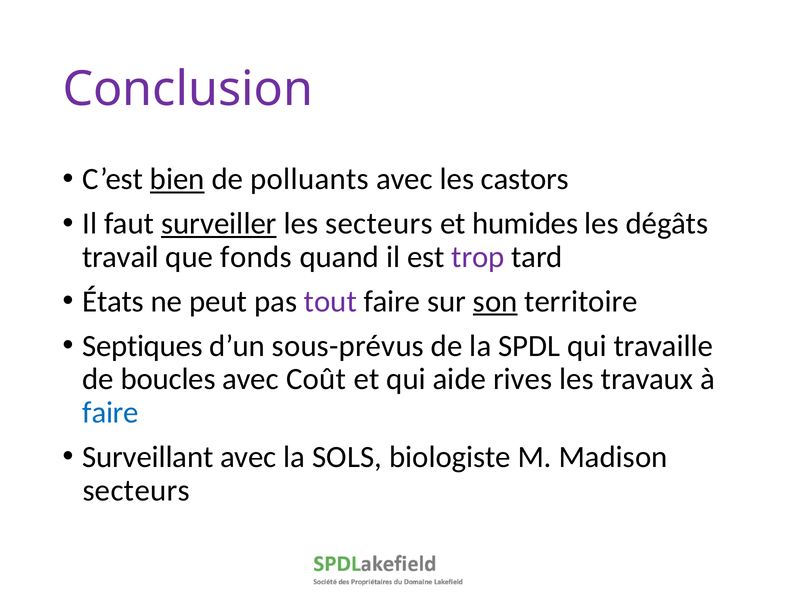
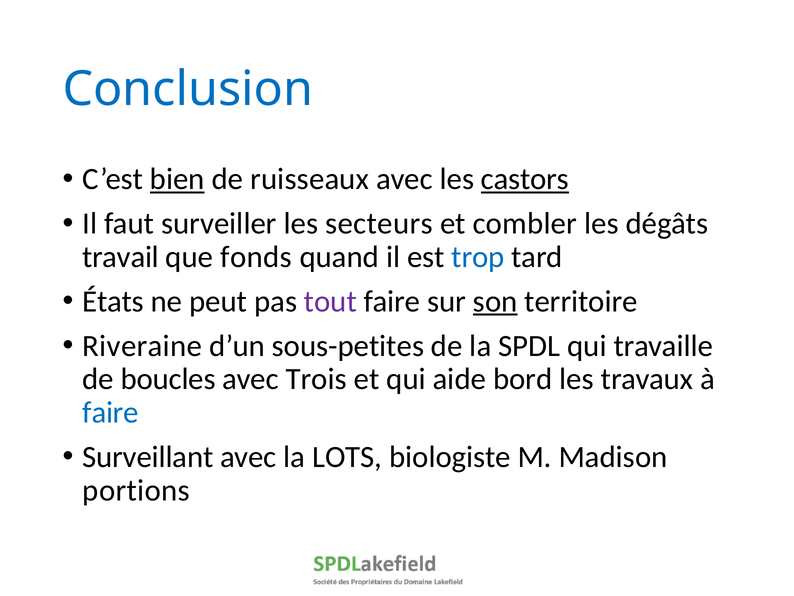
Conclusion colour: purple -> blue
polluants: polluants -> ruisseaux
castors underline: none -> present
surveiller underline: present -> none
humides: humides -> combler
trop colour: purple -> blue
Septiques: Septiques -> Riveraine
sous-prévus: sous-prévus -> sous-petites
Coût: Coût -> Trois
rives: rives -> bord
SOLS: SOLS -> LOTS
secteurs at (136, 490): secteurs -> portions
